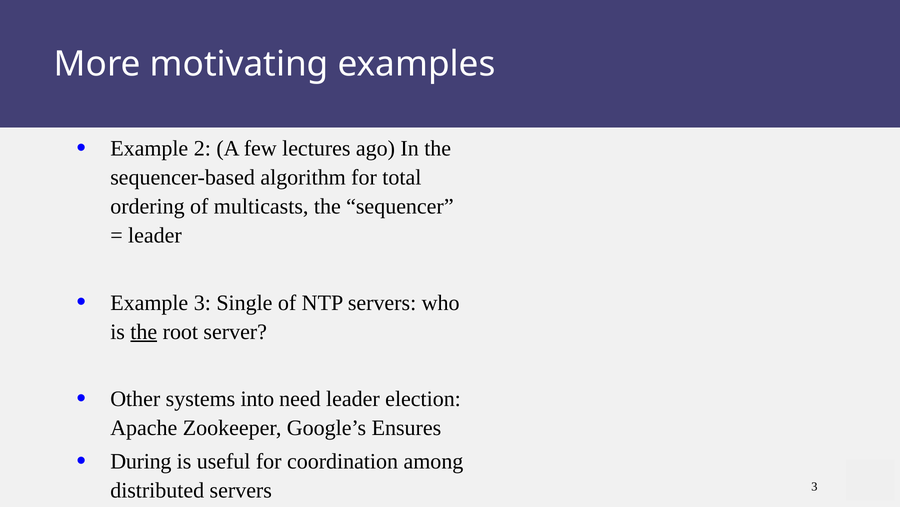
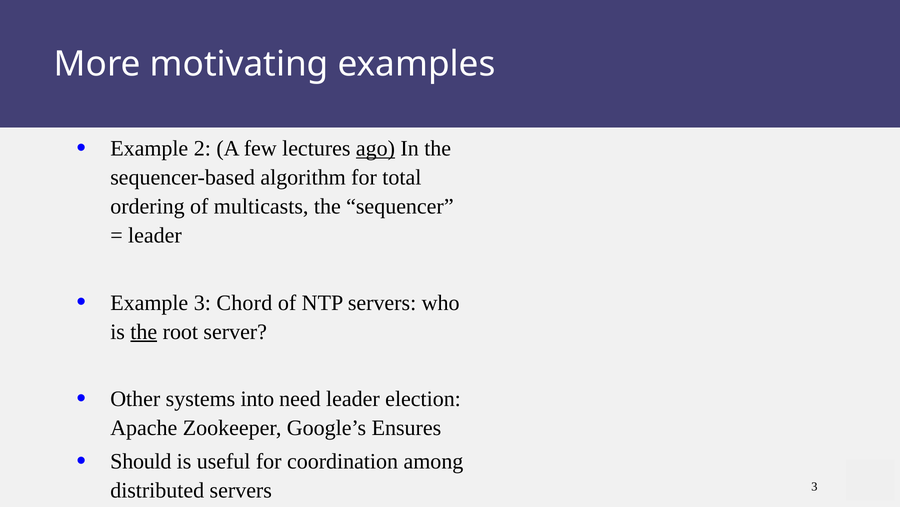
ago underline: none -> present
Single: Single -> Chord
During: During -> Should
